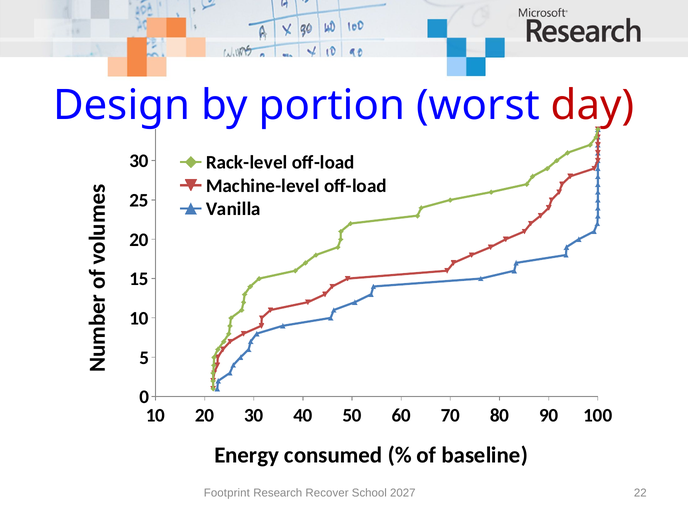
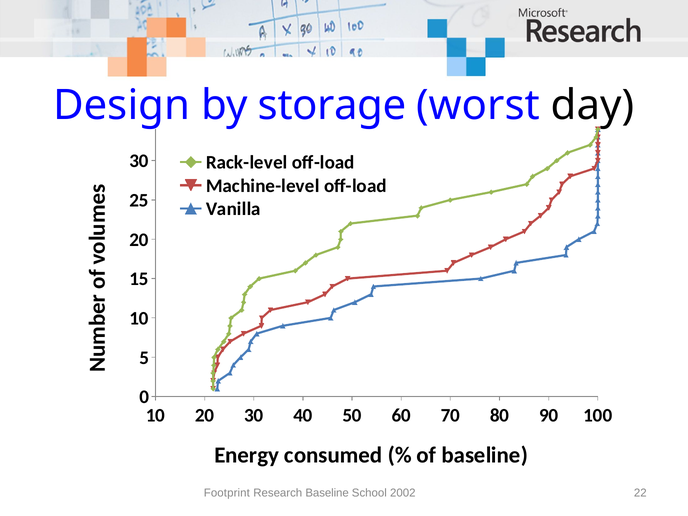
portion: portion -> storage
day colour: red -> black
Research Recover: Recover -> Baseline
2027: 2027 -> 2002
